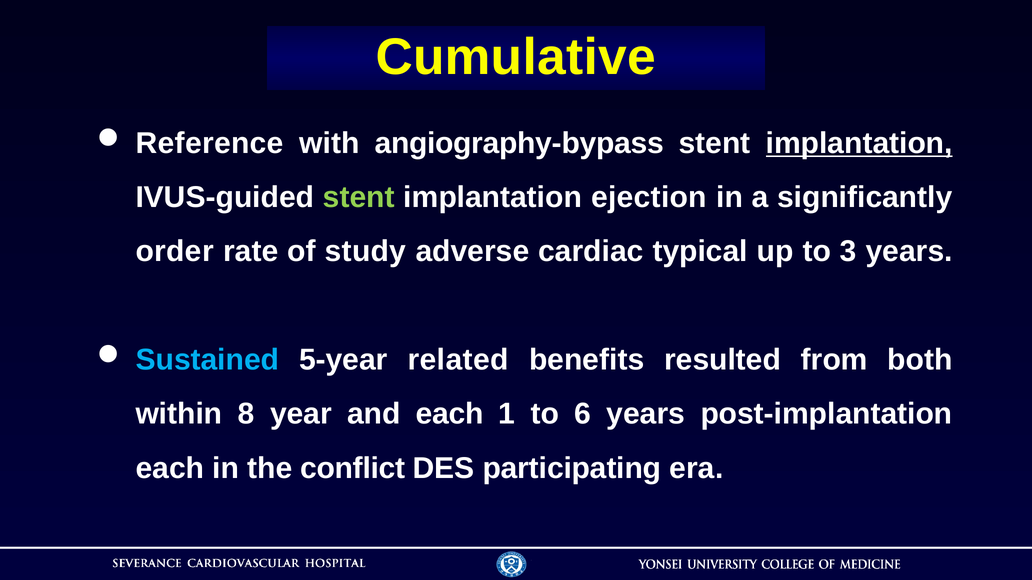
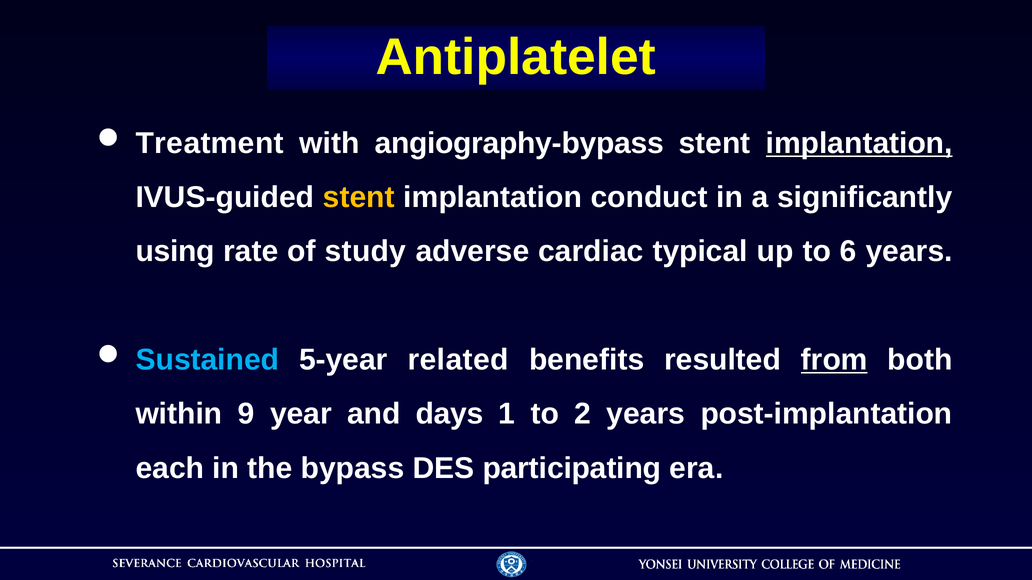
Cumulative: Cumulative -> Antiplatelet
Reference: Reference -> Treatment
stent at (359, 198) colour: light green -> yellow
ejection: ejection -> conduct
order: order -> using
3: 3 -> 6
from underline: none -> present
8: 8 -> 9
and each: each -> days
6: 6 -> 2
conflict: conflict -> bypass
